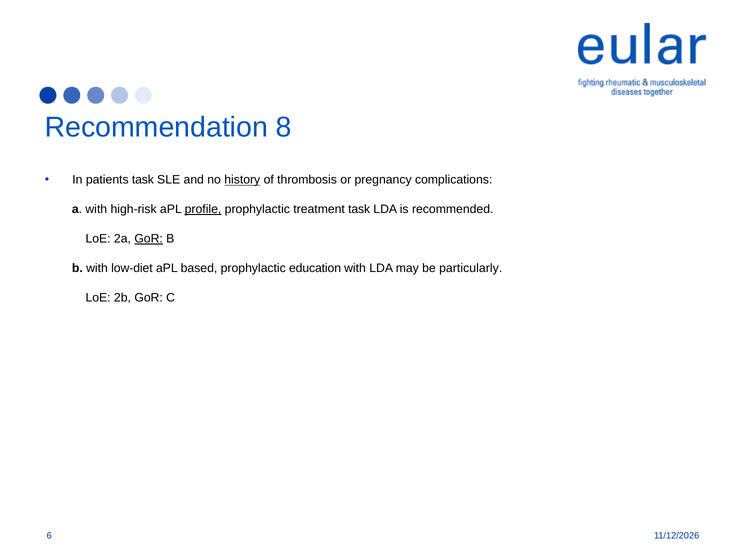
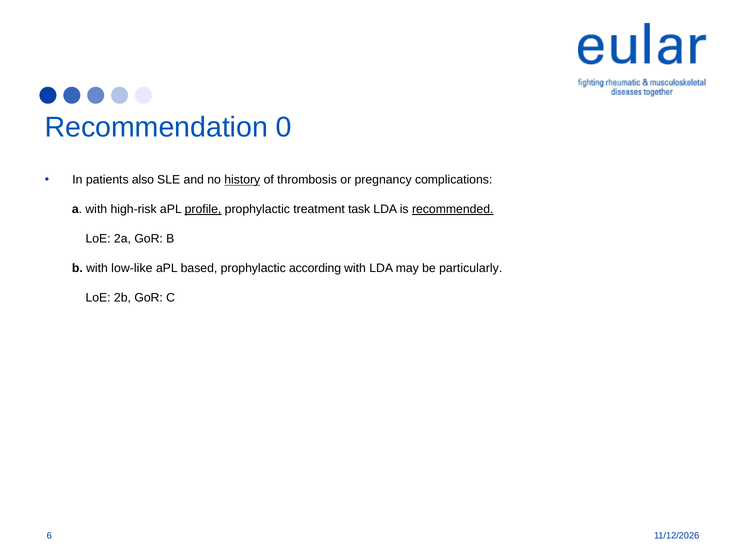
8: 8 -> 0
patients task: task -> also
recommended underline: none -> present
GoR at (149, 238) underline: present -> none
low-diet: low-diet -> low-like
education: education -> according
